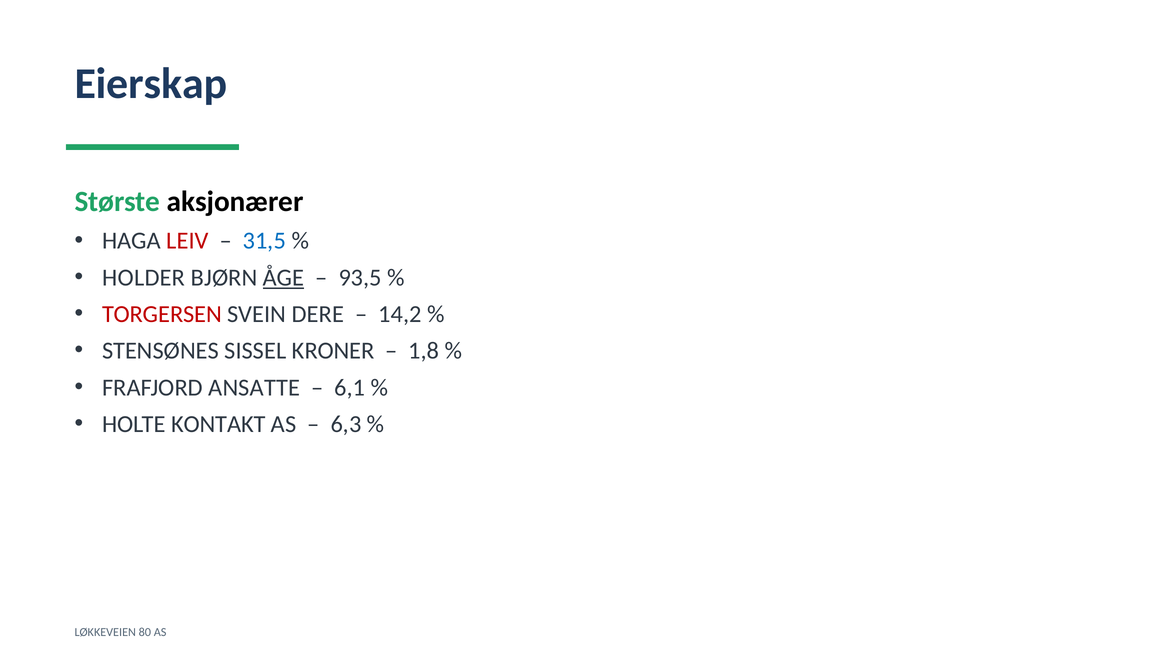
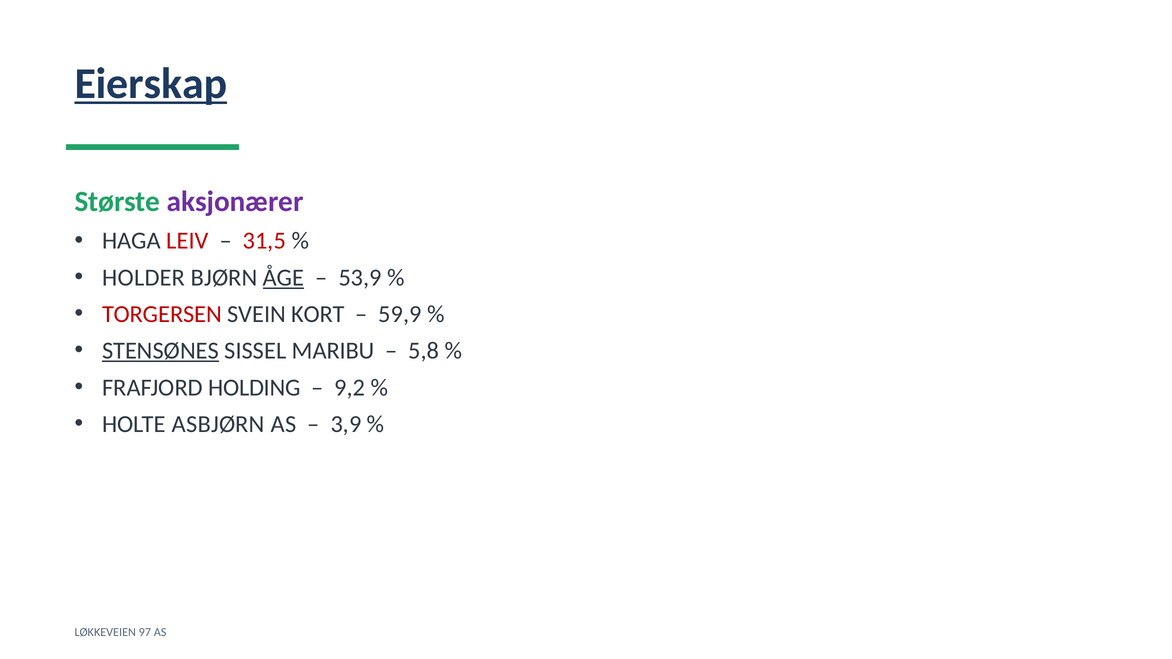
Eierskap underline: none -> present
aksjonærer colour: black -> purple
31,5 colour: blue -> red
93,5: 93,5 -> 53,9
DERE: DERE -> KORT
14,2: 14,2 -> 59,9
STENSØNES underline: none -> present
KRONER: KRONER -> MARIBU
1,8: 1,8 -> 5,8
ANSATTE: ANSATTE -> HOLDING
6,1: 6,1 -> 9,2
KONTAKT: KONTAKT -> ASBJØRN
6,3: 6,3 -> 3,9
80: 80 -> 97
